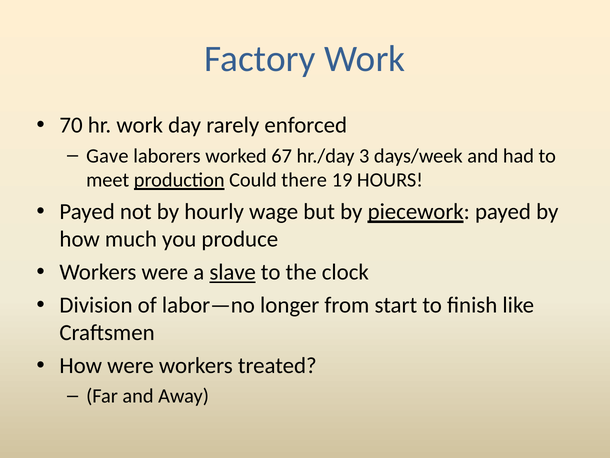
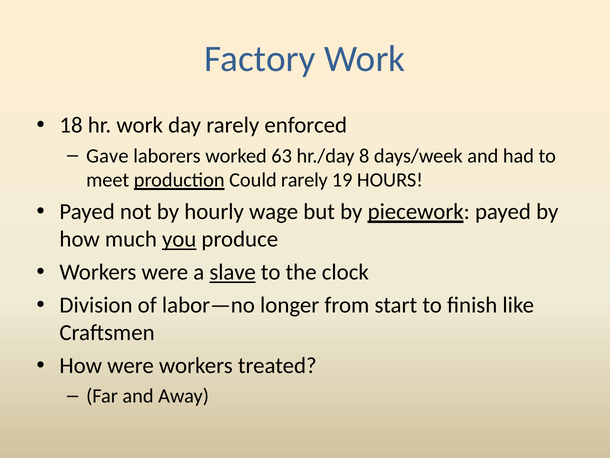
70: 70 -> 18
67: 67 -> 63
3: 3 -> 8
Could there: there -> rarely
you underline: none -> present
